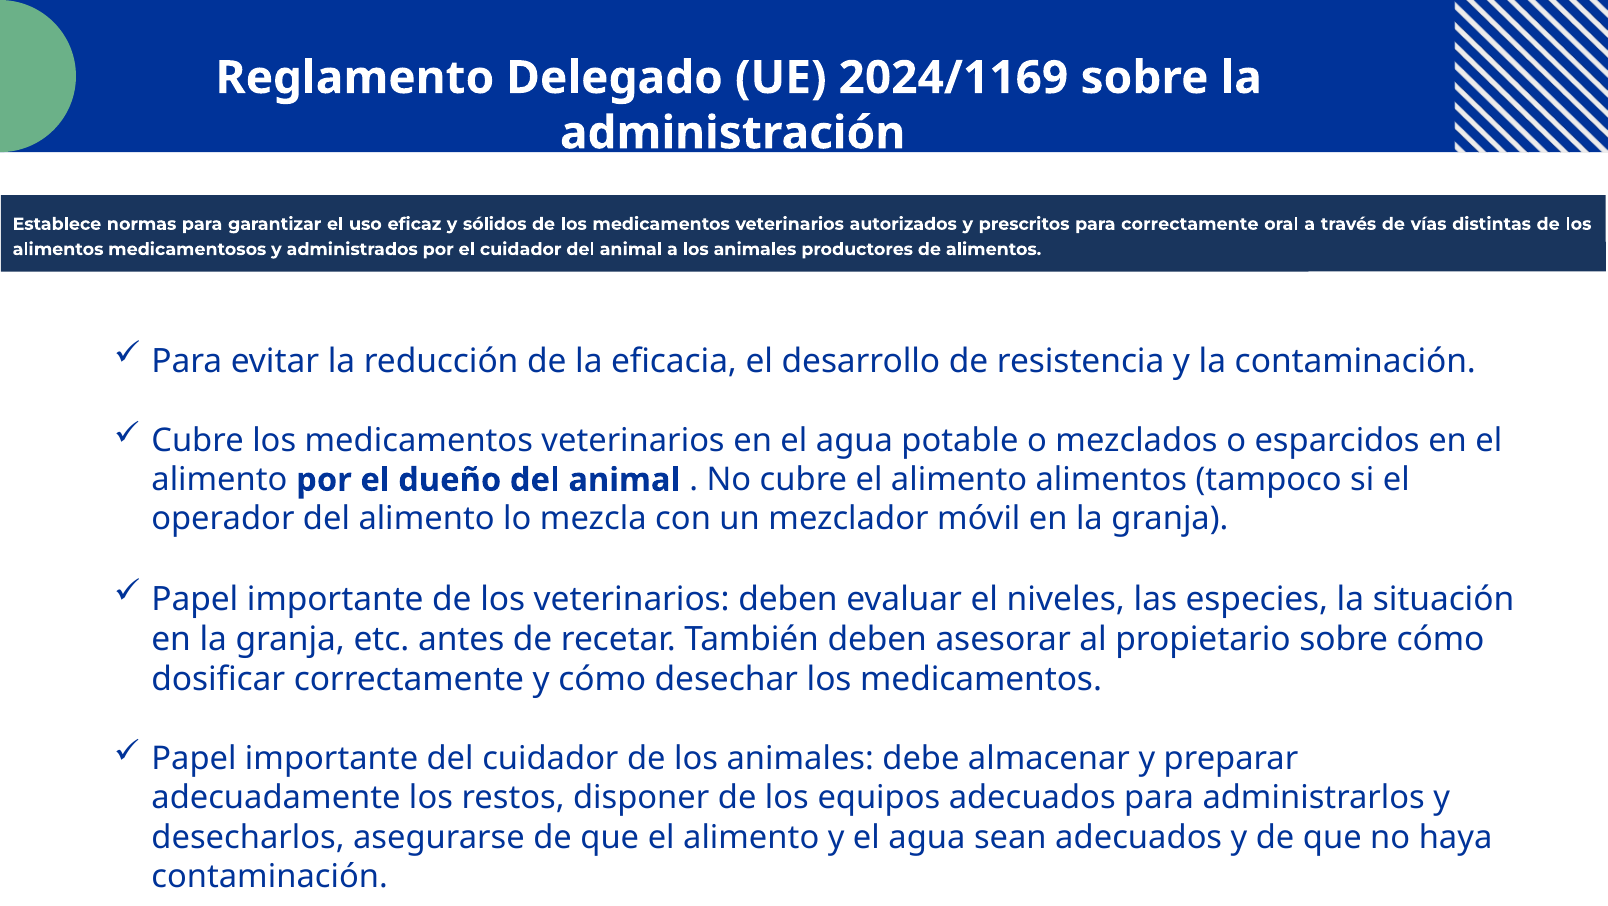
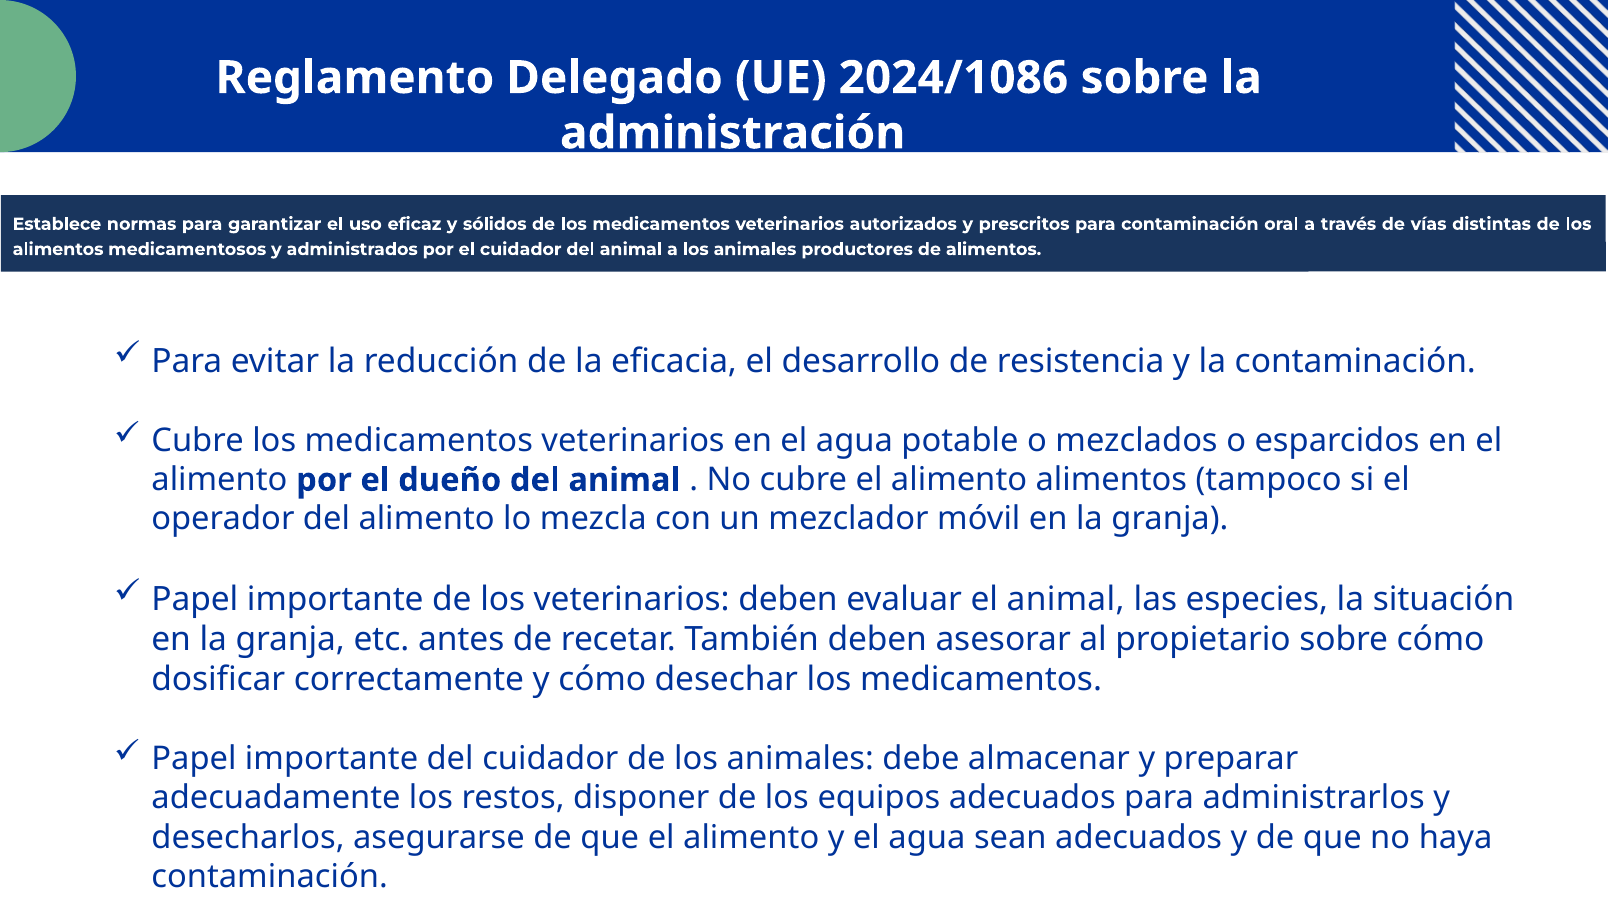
2024/1169: 2024/1169 -> 2024/1086
para correctamente: correctamente -> contaminación
el niveles: niveles -> animal
